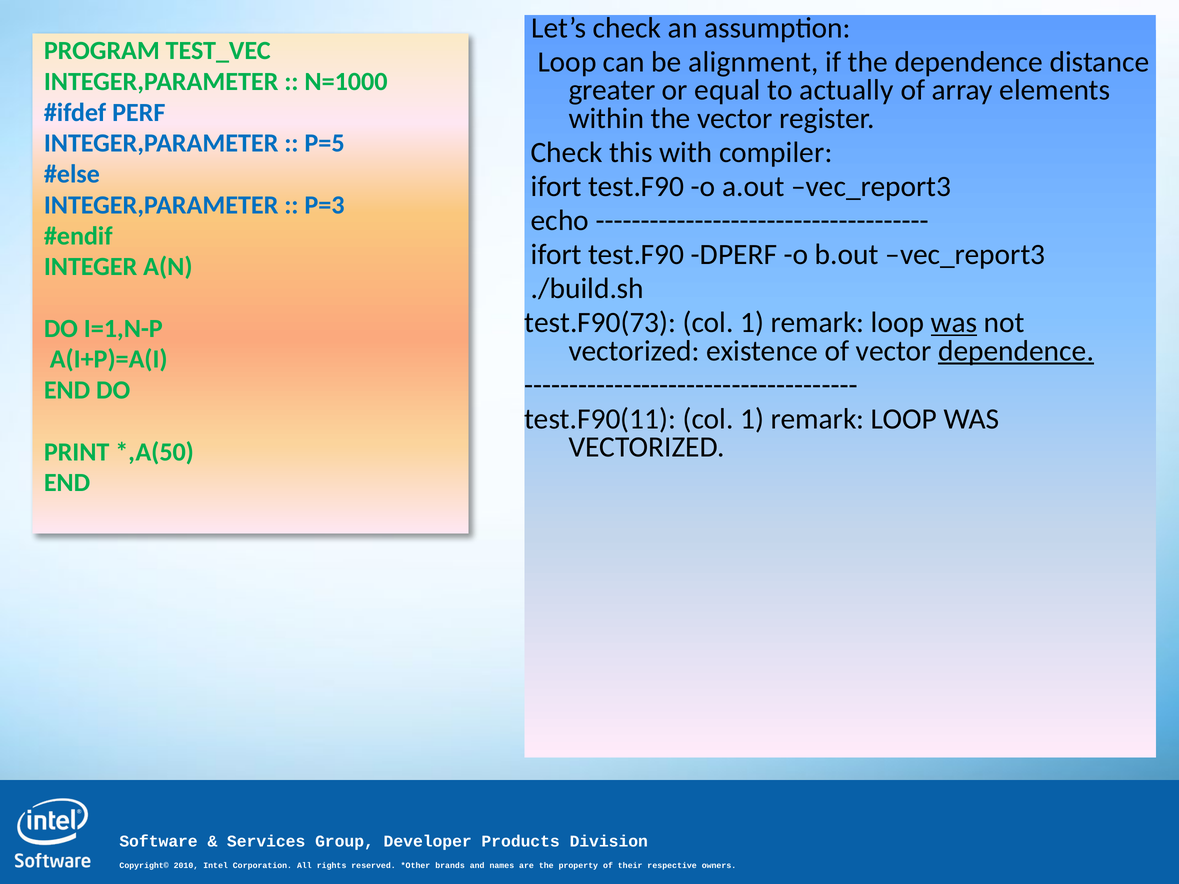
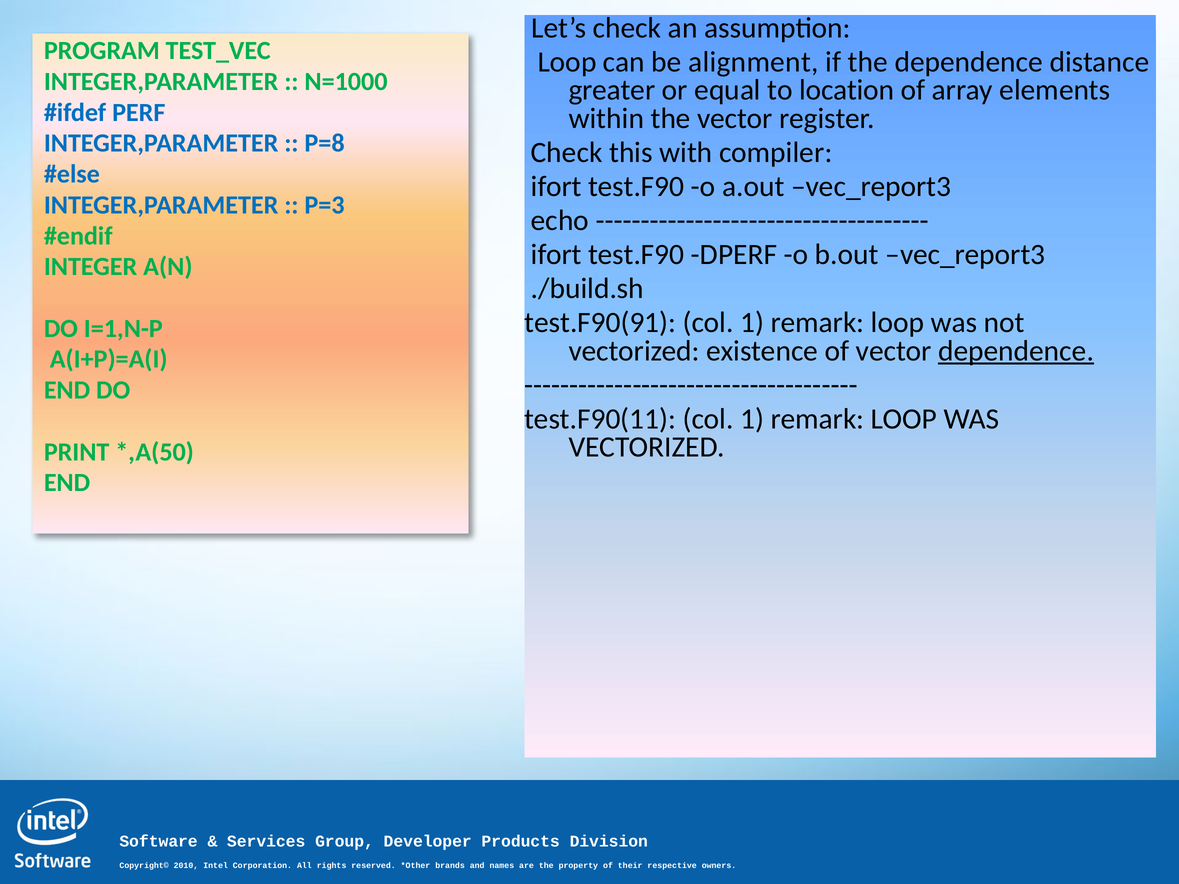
actually: actually -> location
P=5: P=5 -> P=8
test.F90(73: test.F90(73 -> test.F90(91
was at (954, 323) underline: present -> none
